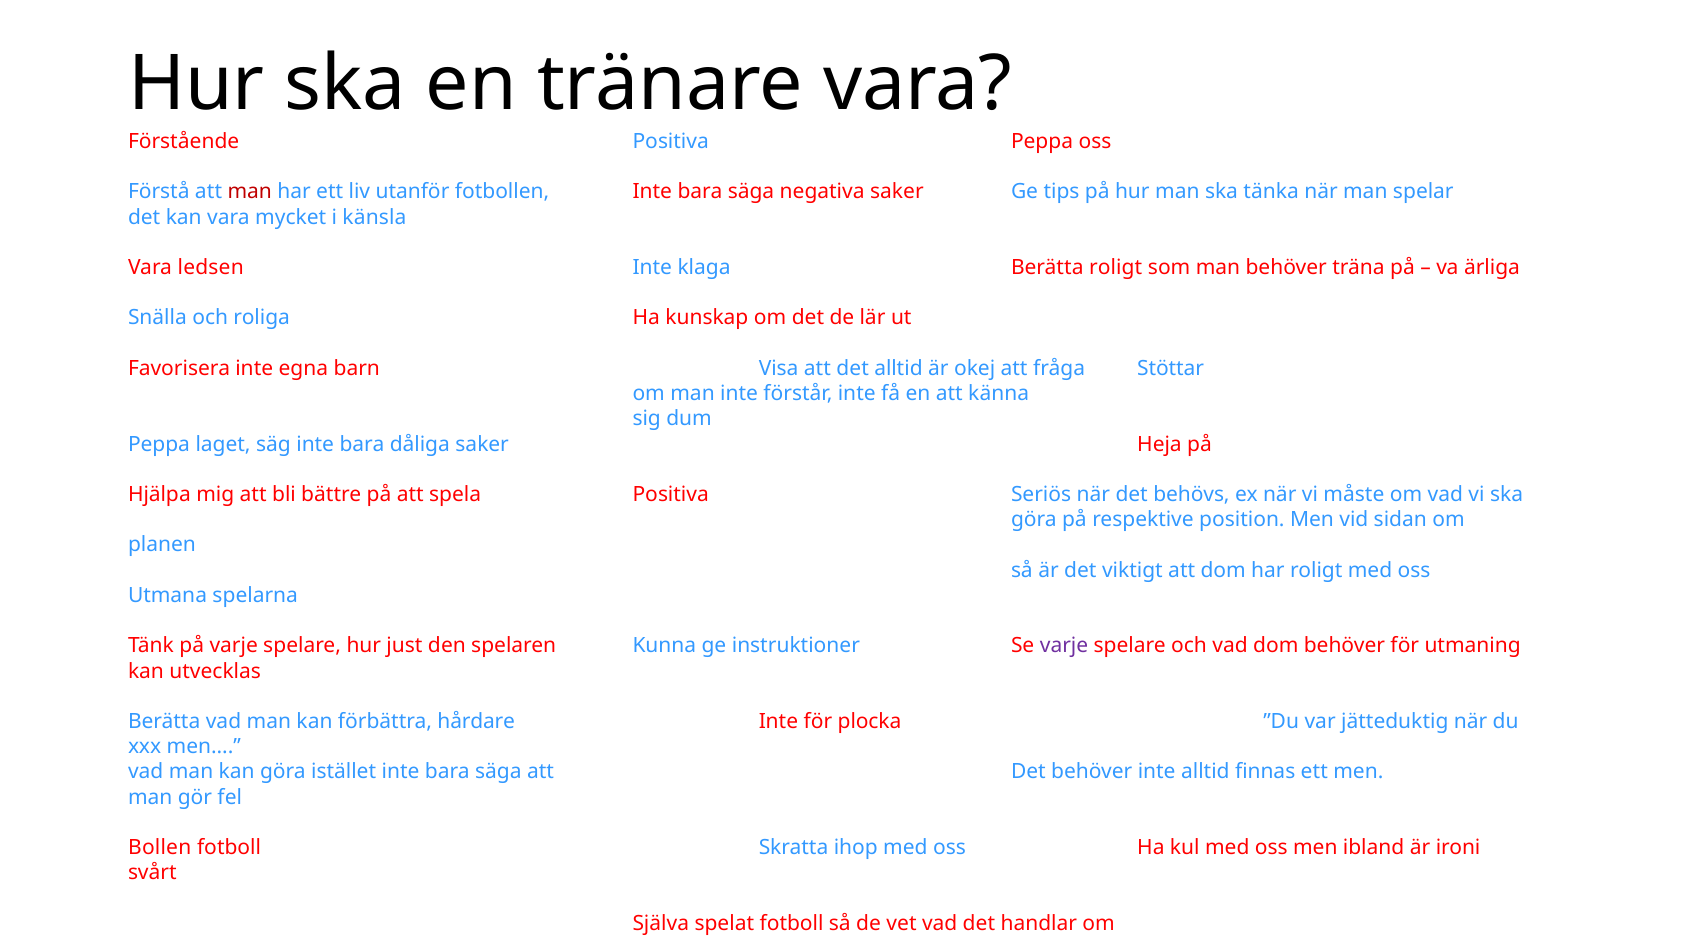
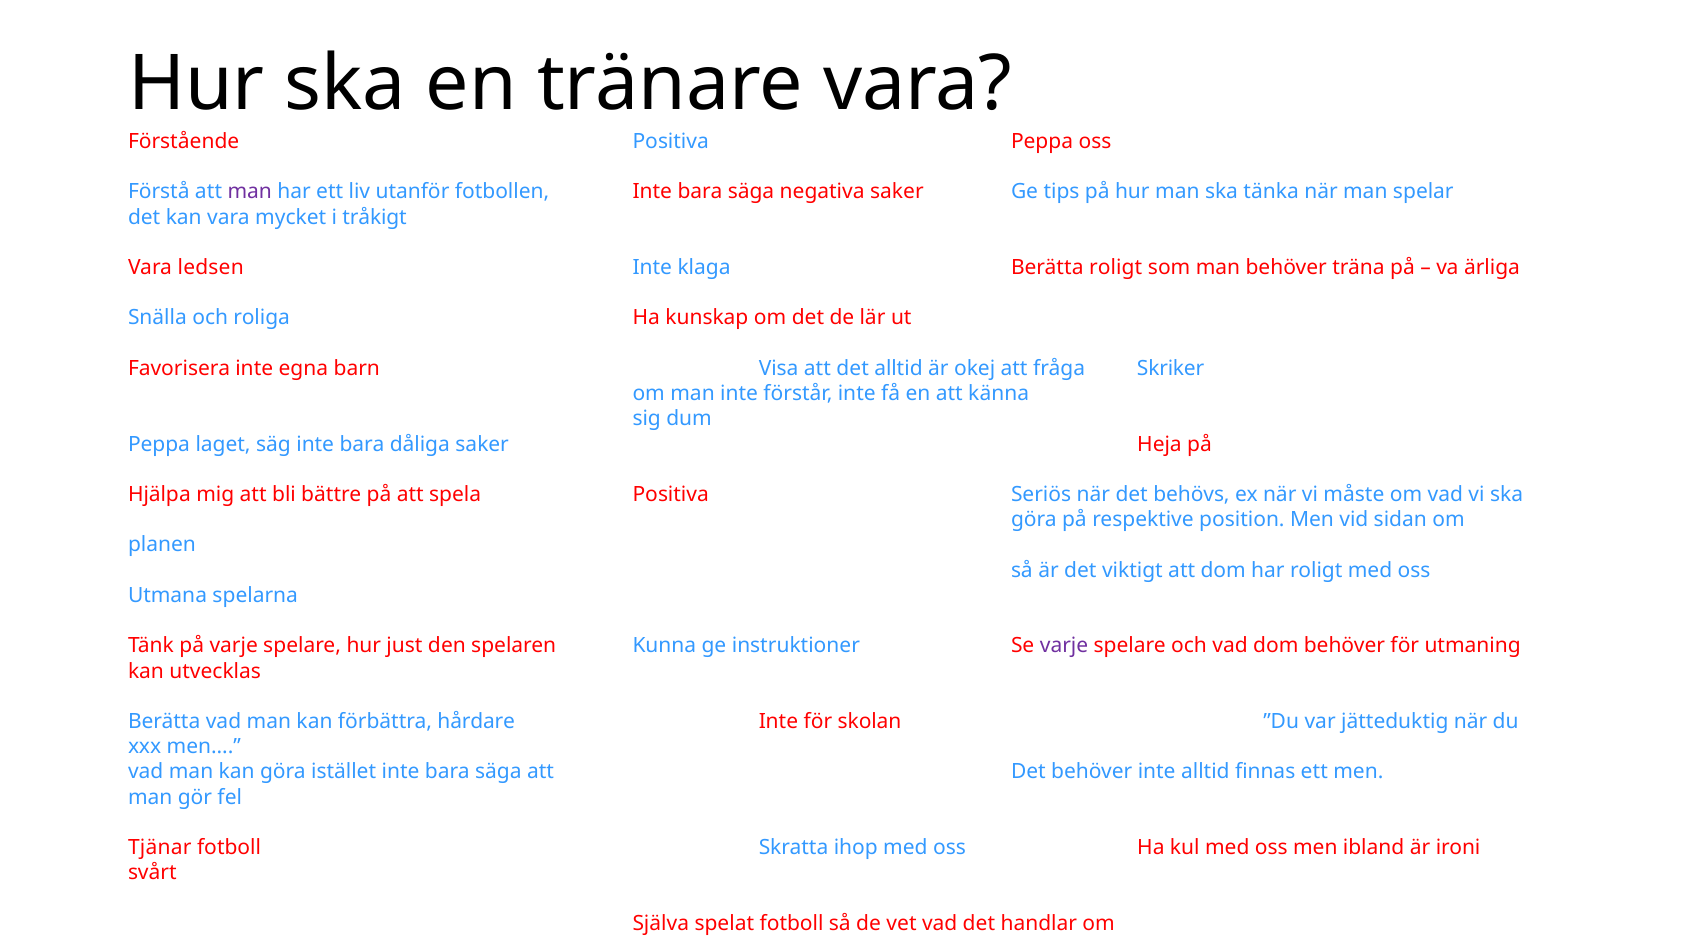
man at (250, 192) colour: red -> purple
känsla: känsla -> tråkigt
Stöttar: Stöttar -> Skriker
plocka: plocka -> skolan
Bollen: Bollen -> Tjänar
